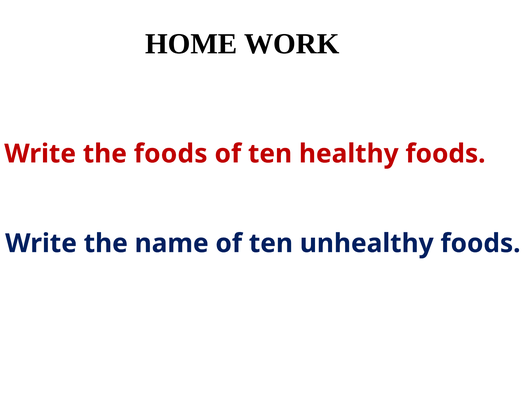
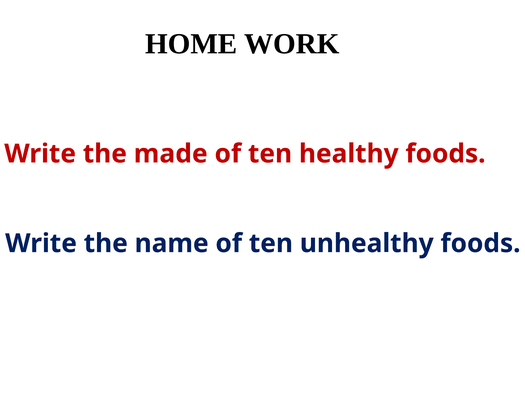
the foods: foods -> made
